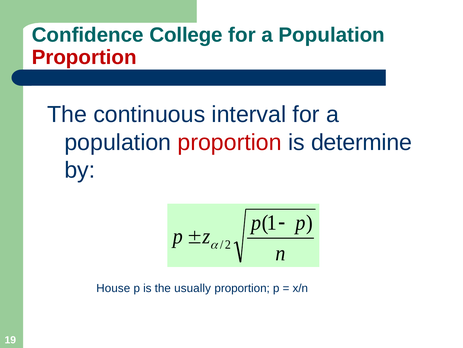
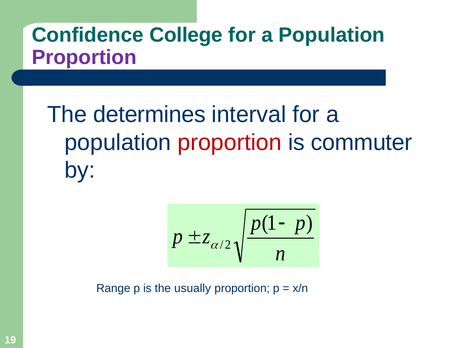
Proportion at (84, 57) colour: red -> purple
continuous: continuous -> determines
determine: determine -> commuter
House: House -> Range
